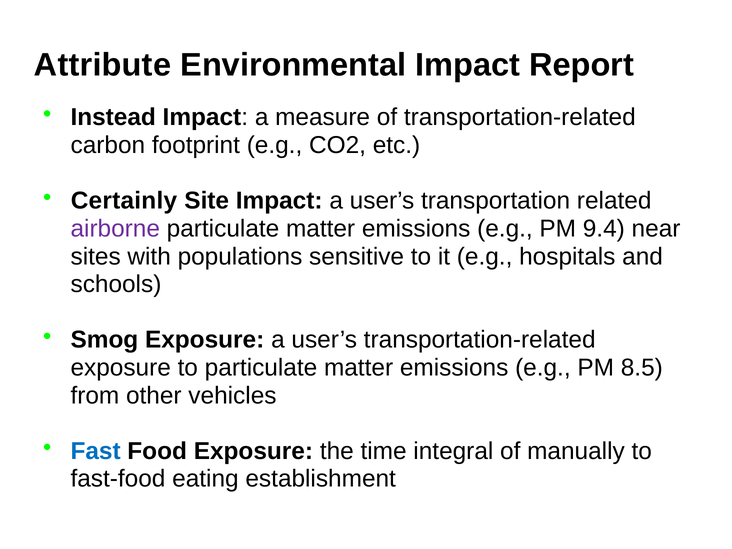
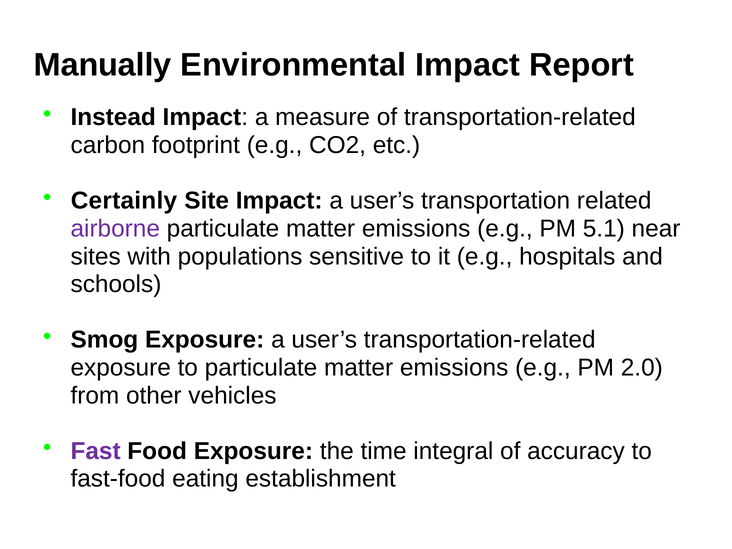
Attribute: Attribute -> Manually
9.4: 9.4 -> 5.1
8.5: 8.5 -> 2.0
Fast colour: blue -> purple
manually: manually -> accuracy
